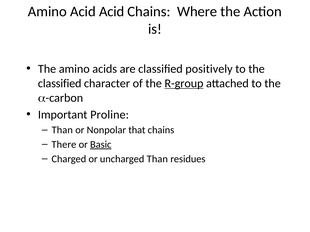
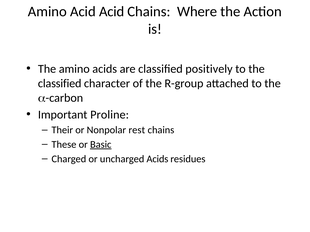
R-group underline: present -> none
Than at (62, 130): Than -> Their
that: that -> rest
There: There -> These
uncharged Than: Than -> Acids
